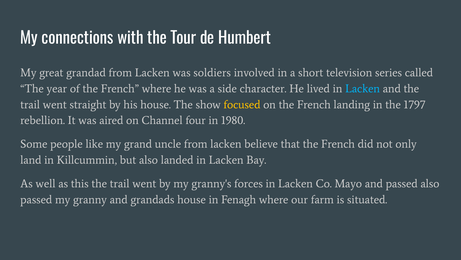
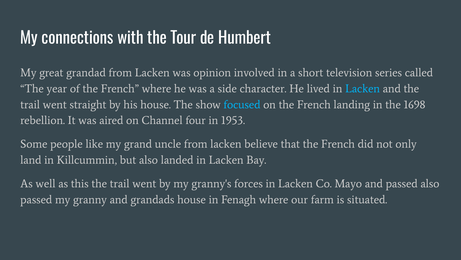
soldiers: soldiers -> opinion
focused colour: yellow -> light blue
1797: 1797 -> 1698
1980: 1980 -> 1953
